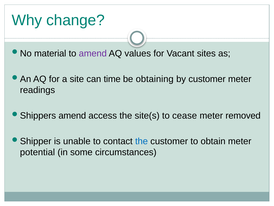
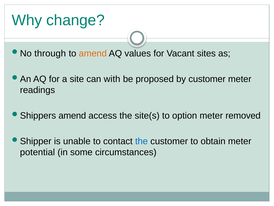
material: material -> through
amend at (93, 53) colour: purple -> orange
time: time -> with
obtaining: obtaining -> proposed
cease: cease -> option
